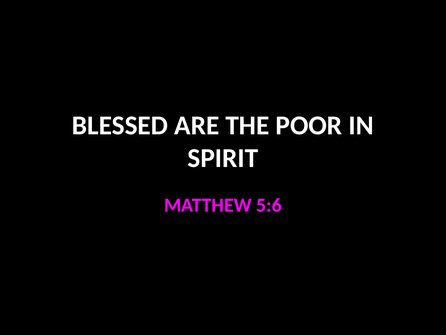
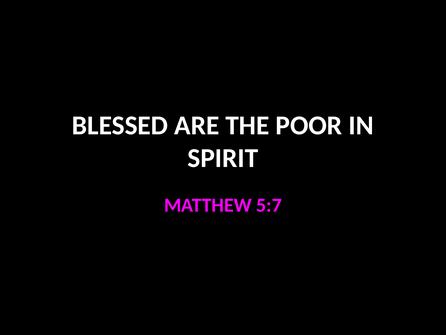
5:6: 5:6 -> 5:7
